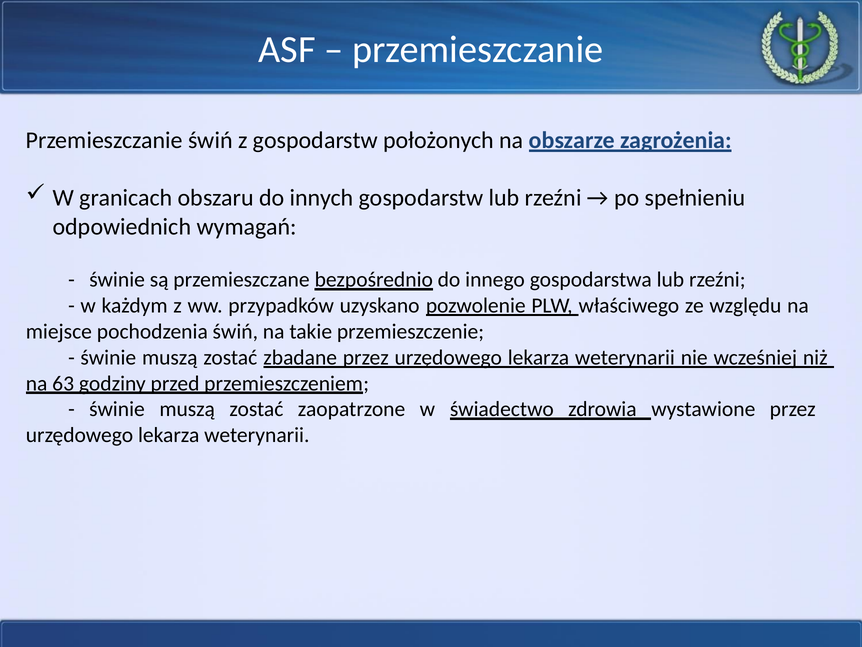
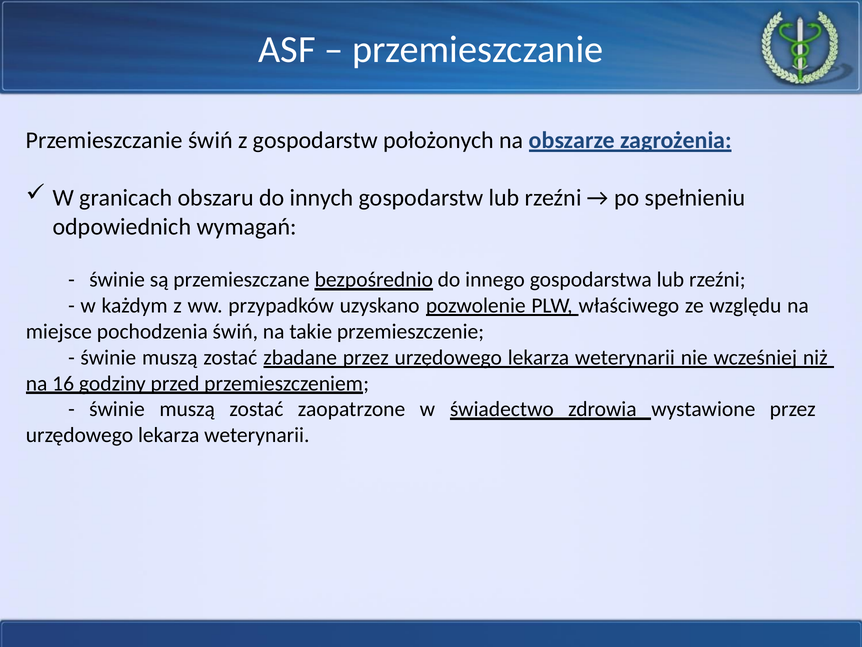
63: 63 -> 16
